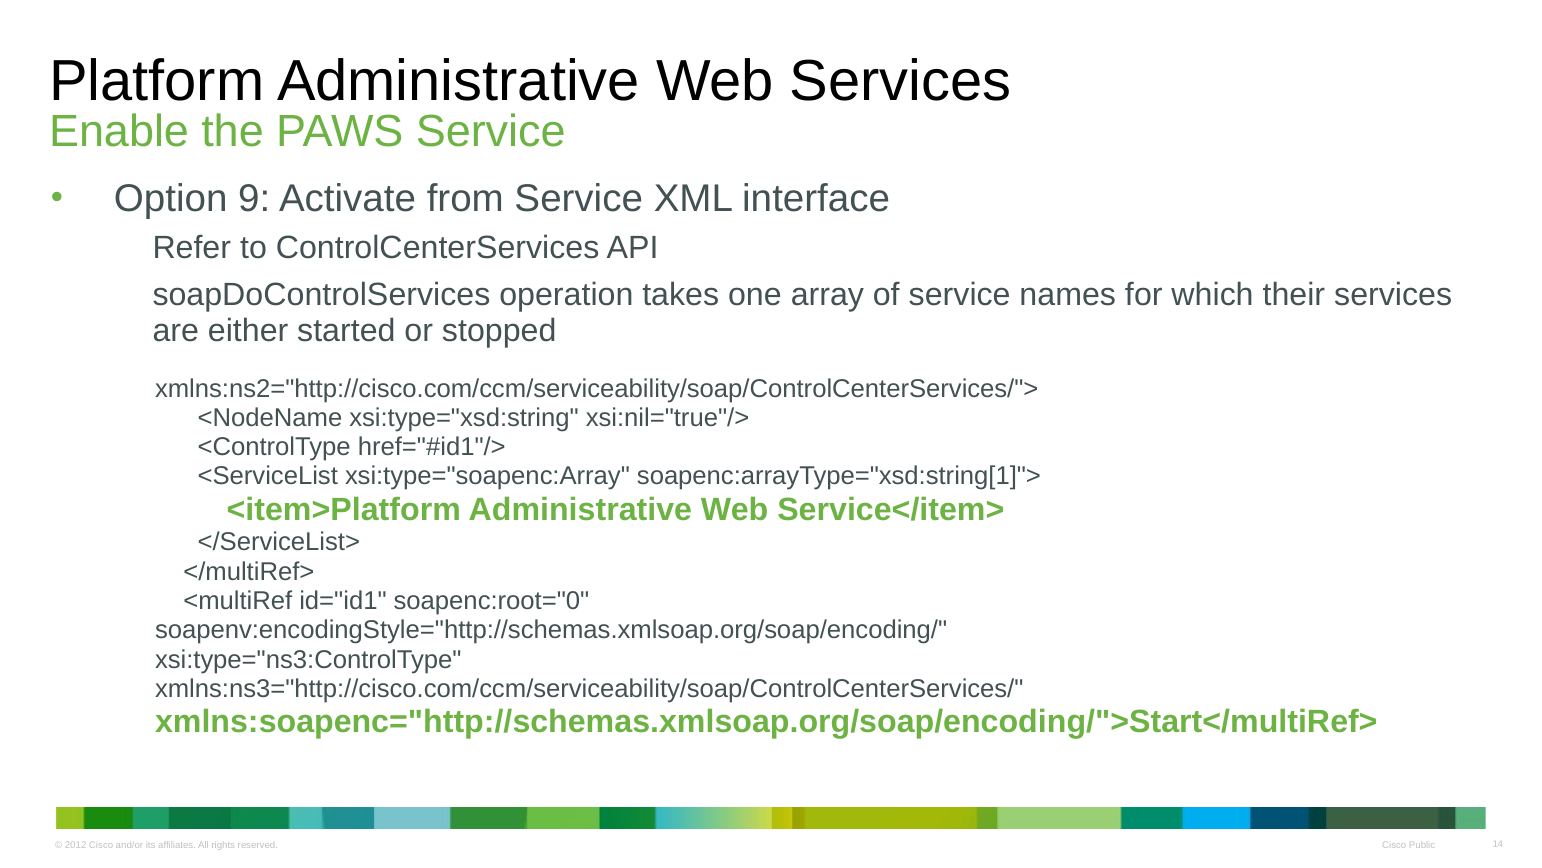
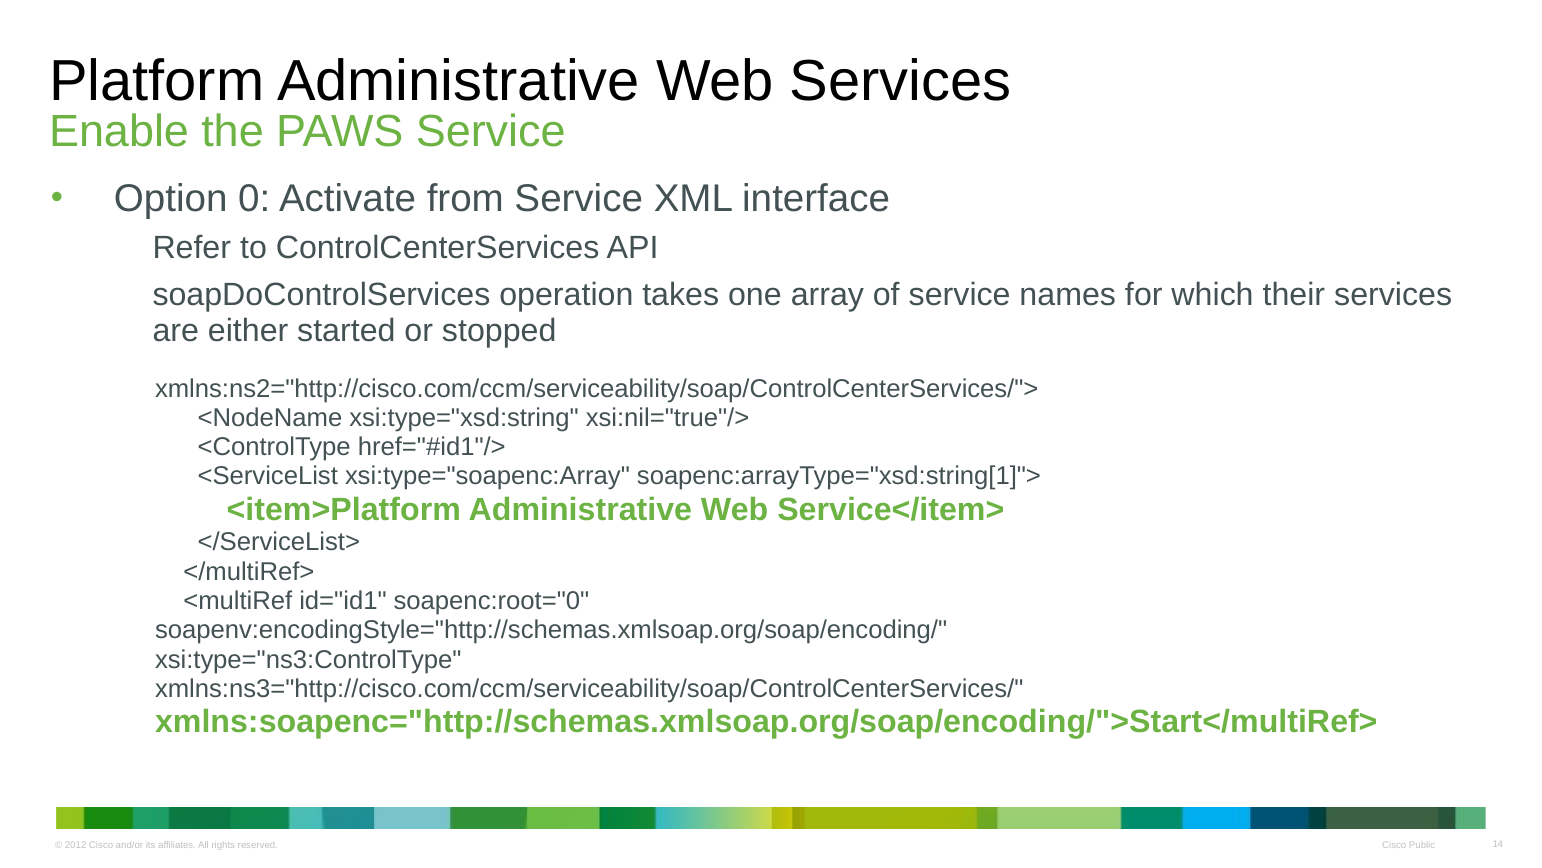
9: 9 -> 0
